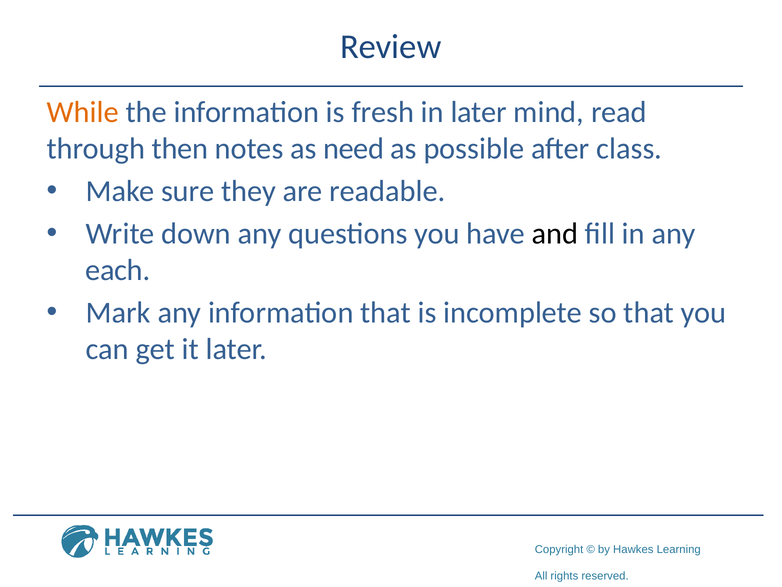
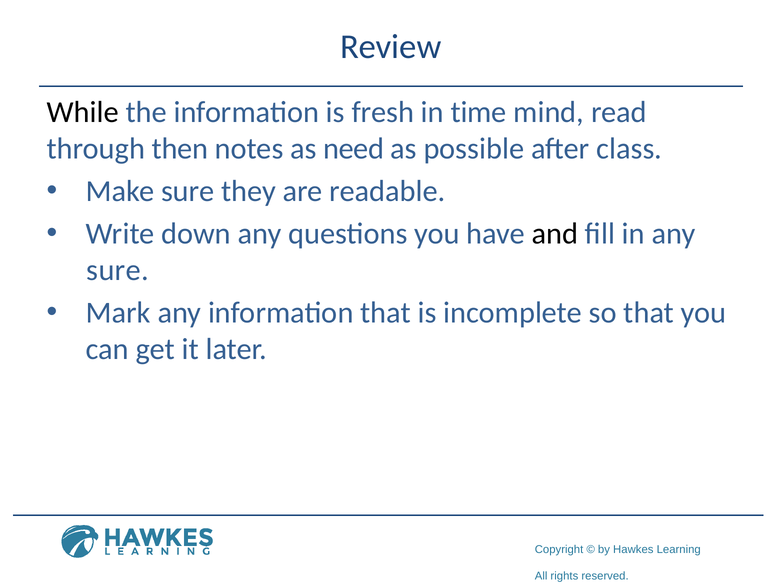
While colour: orange -> black
in later: later -> time
each at (118, 270): each -> sure
